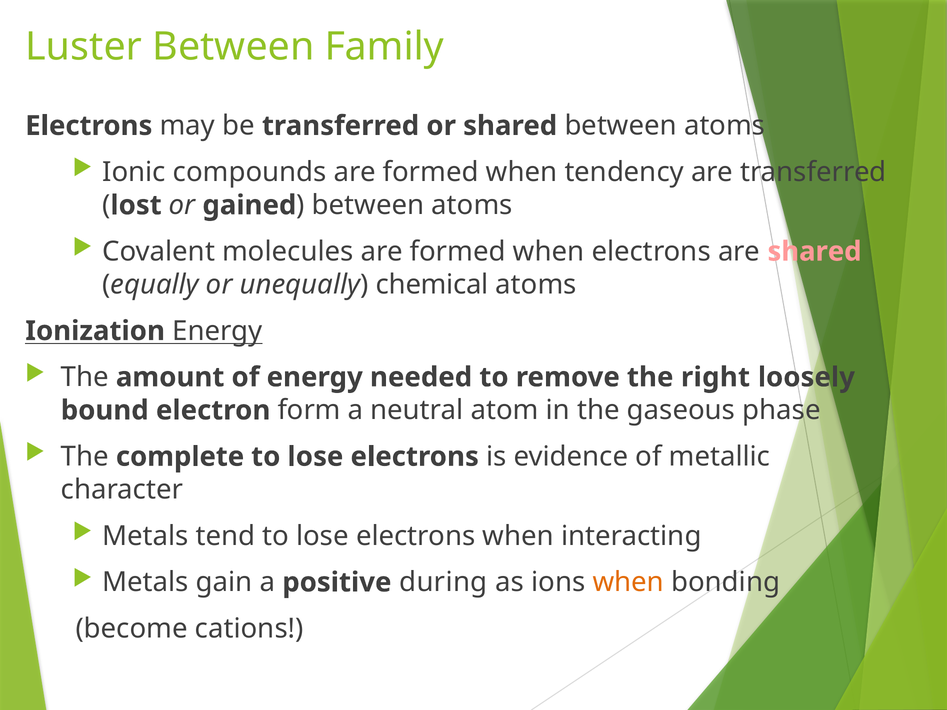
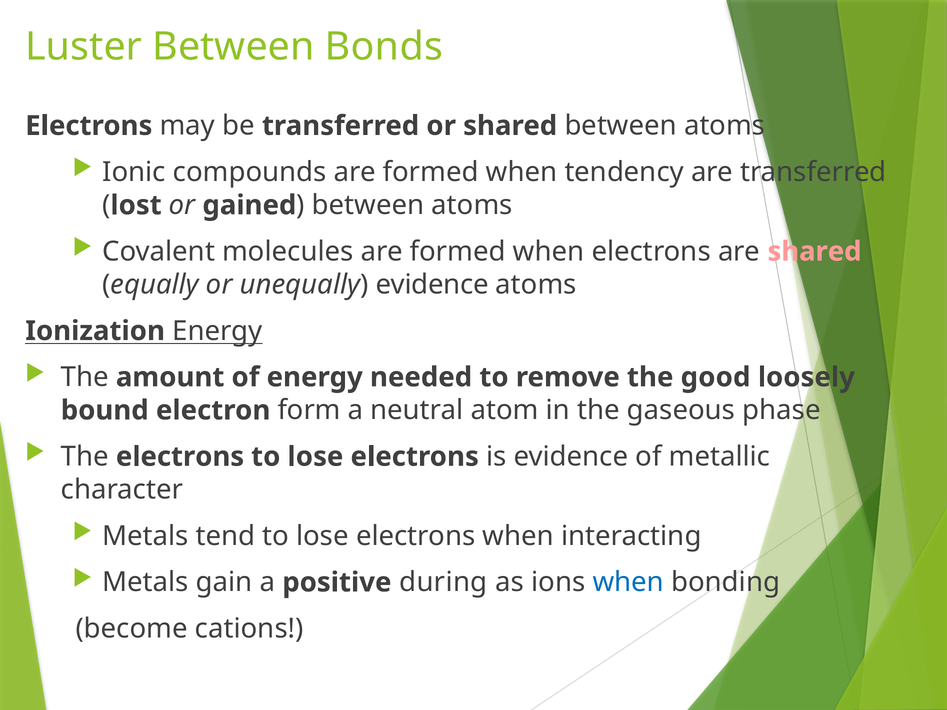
Family: Family -> Bonds
unequally chemical: chemical -> evidence
right: right -> good
The complete: complete -> electrons
when at (628, 583) colour: orange -> blue
